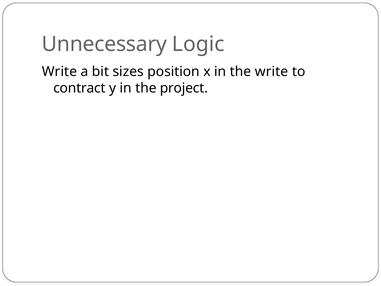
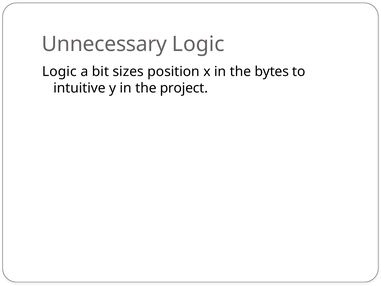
Write at (59, 71): Write -> Logic
the write: write -> bytes
contract: contract -> intuitive
